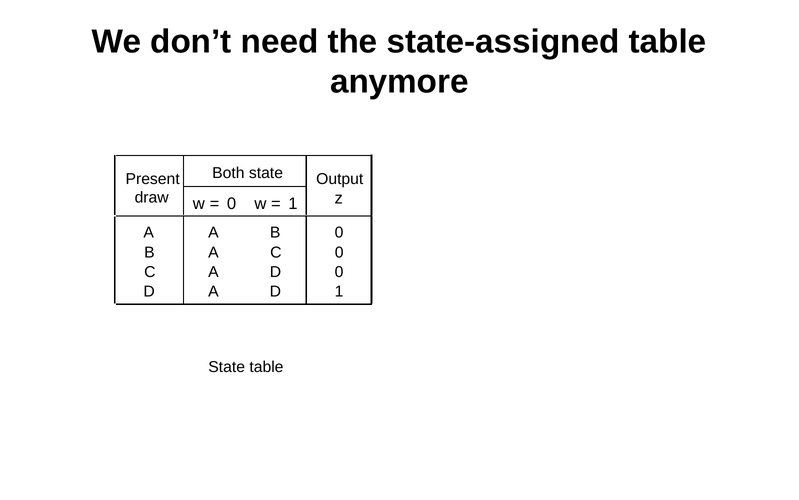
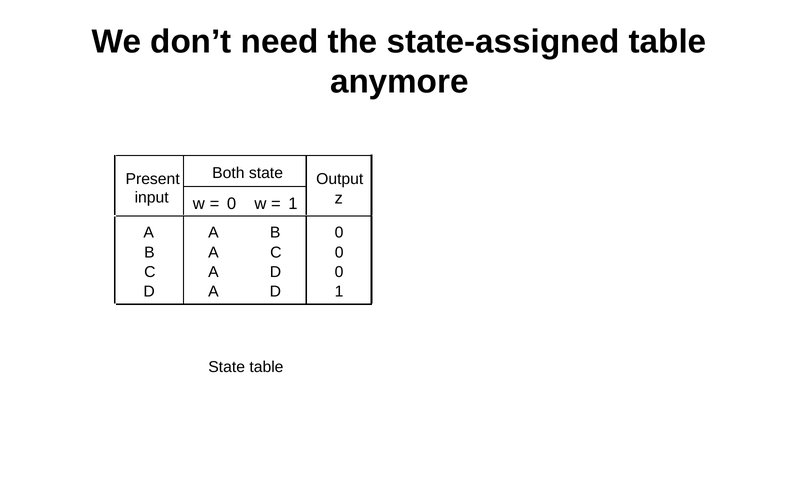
draw: draw -> input
